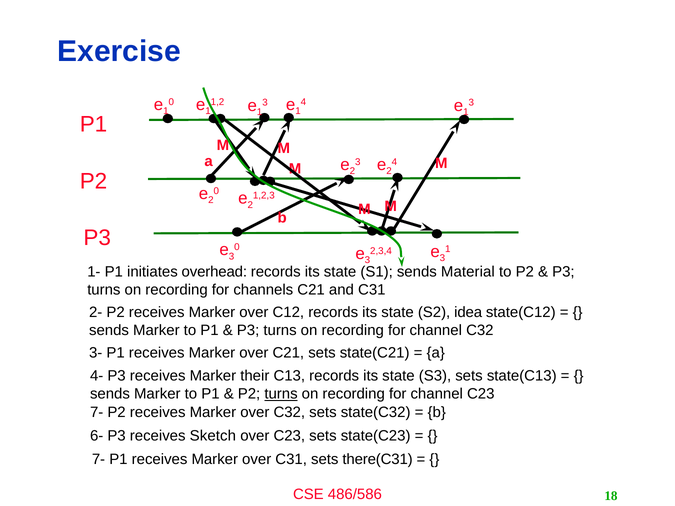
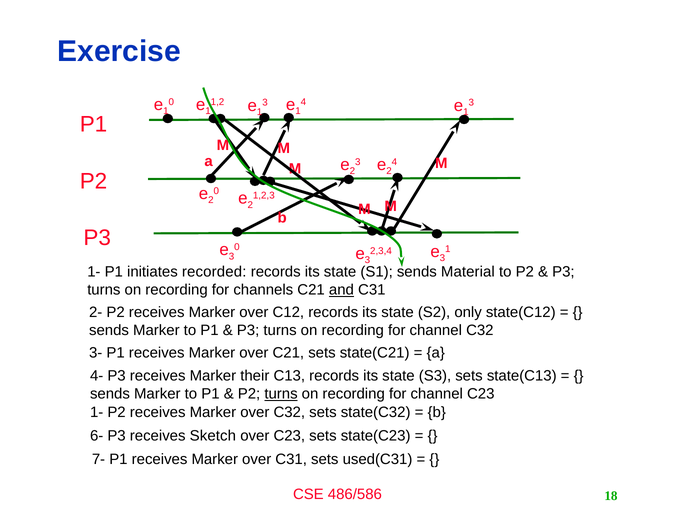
overhead: overhead -> recorded
and underline: none -> present
idea: idea -> only
7- at (97, 413): 7- -> 1-
there(C31: there(C31 -> used(C31
